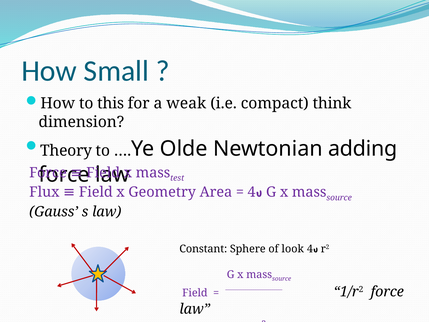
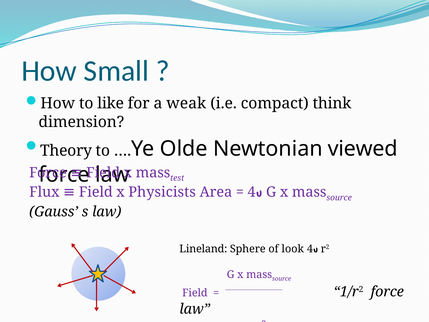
this: this -> like
adding: adding -> viewed
Geometry: Geometry -> Physicists
Constant: Constant -> Lineland
